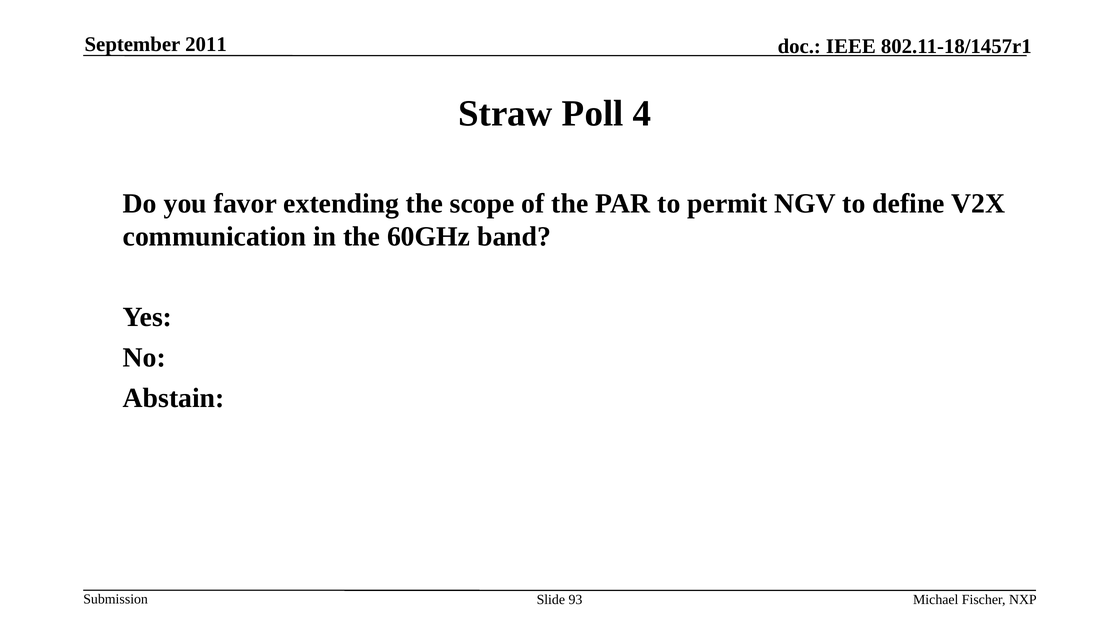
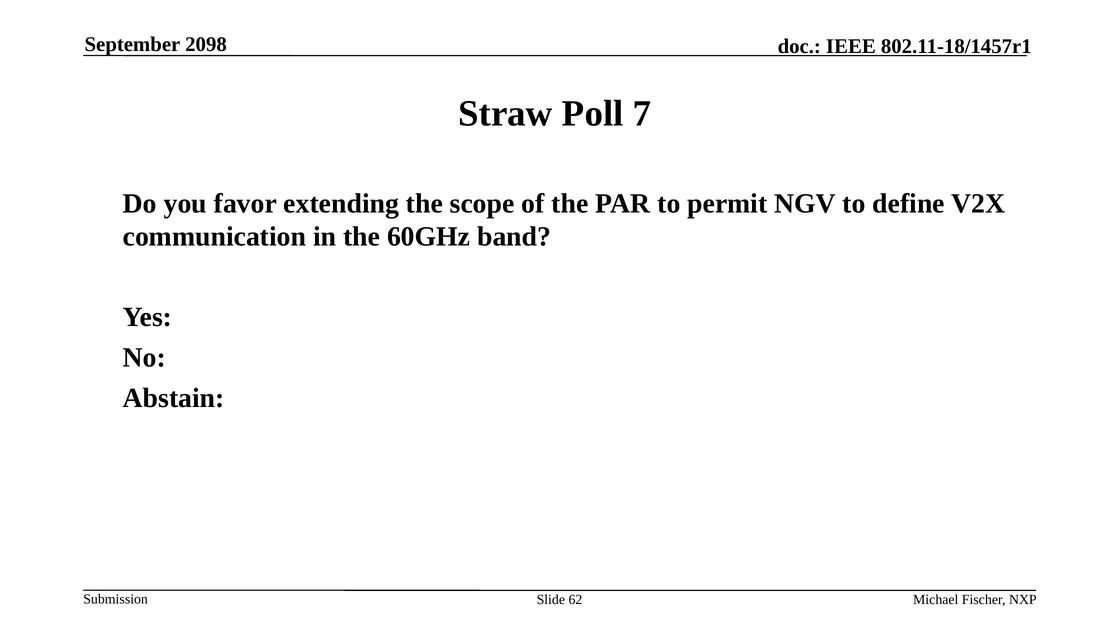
2011: 2011 -> 2098
4: 4 -> 7
93: 93 -> 62
